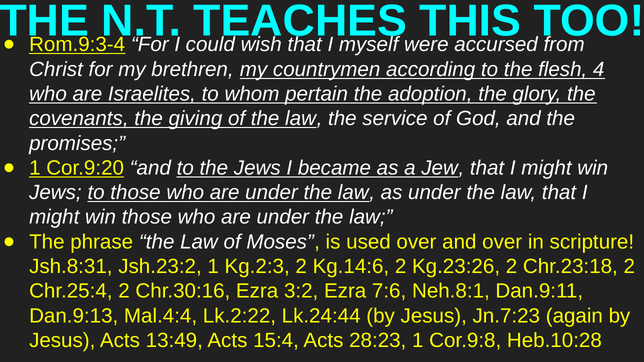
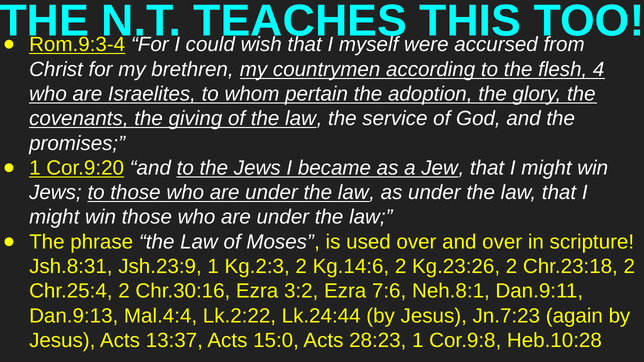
Jsh.23:2: Jsh.23:2 -> Jsh.23:9
13:49: 13:49 -> 13:37
15:4: 15:4 -> 15:0
